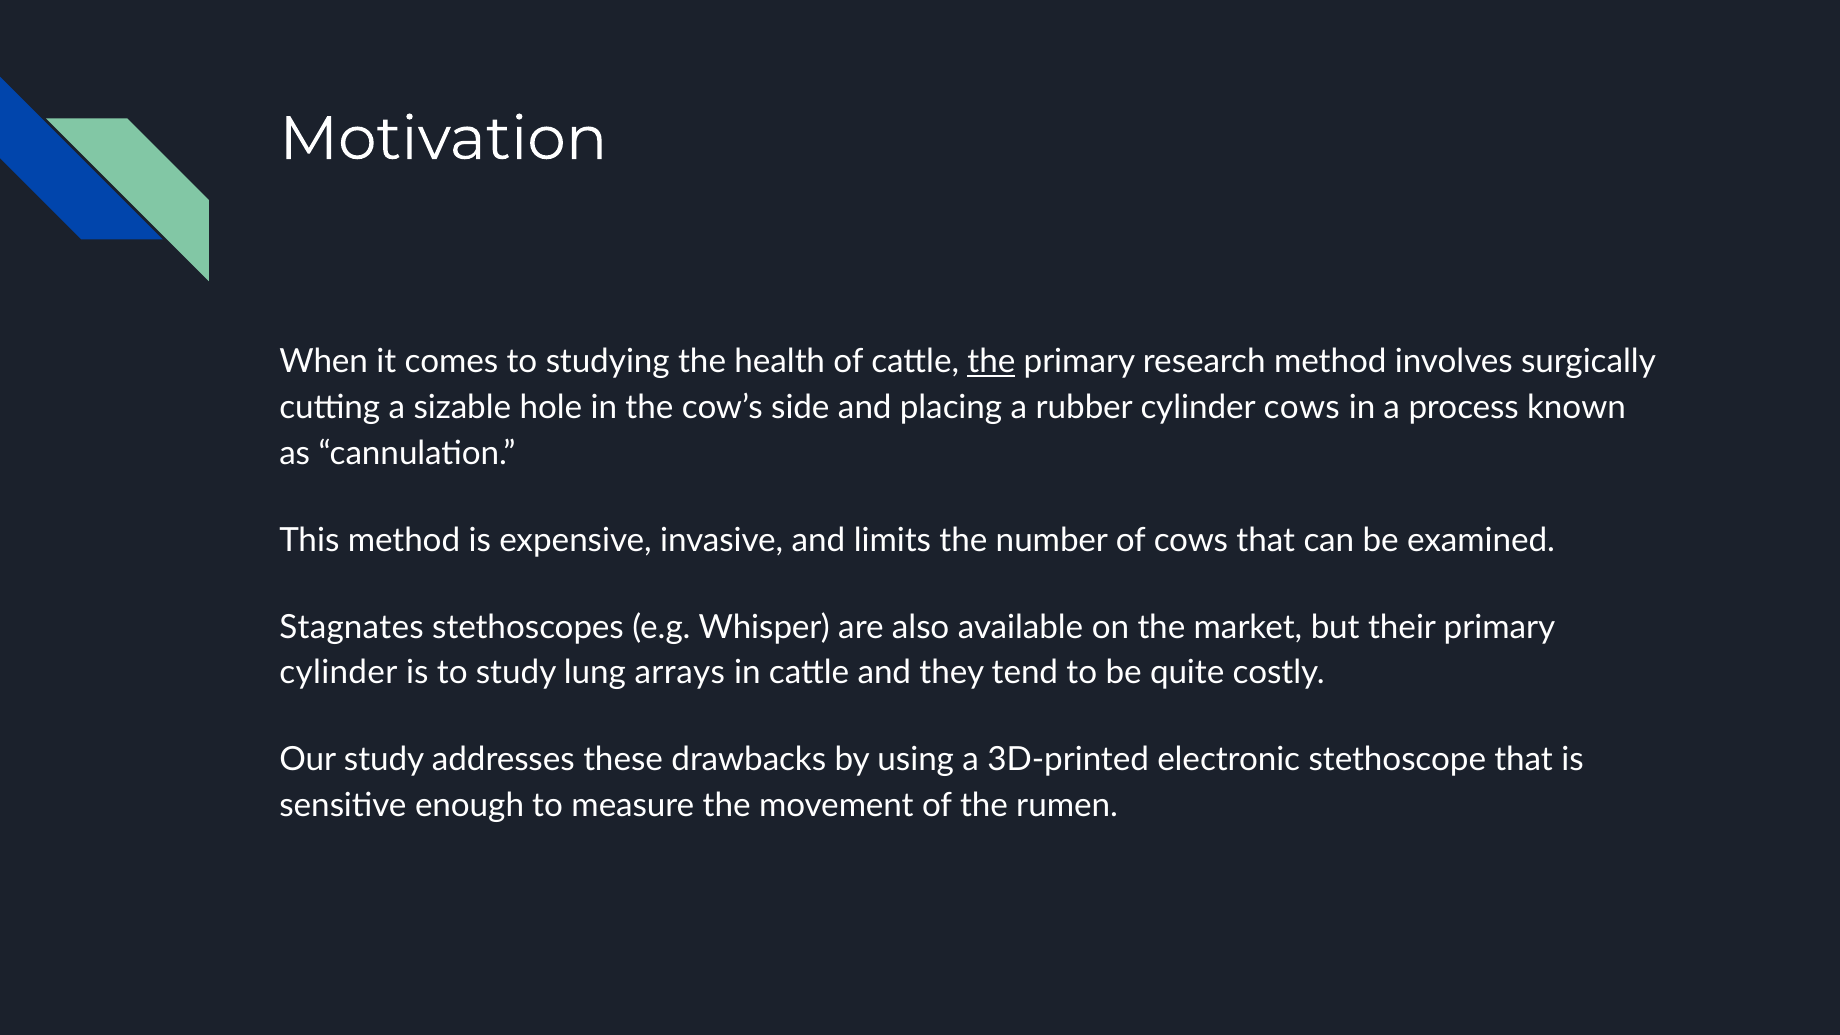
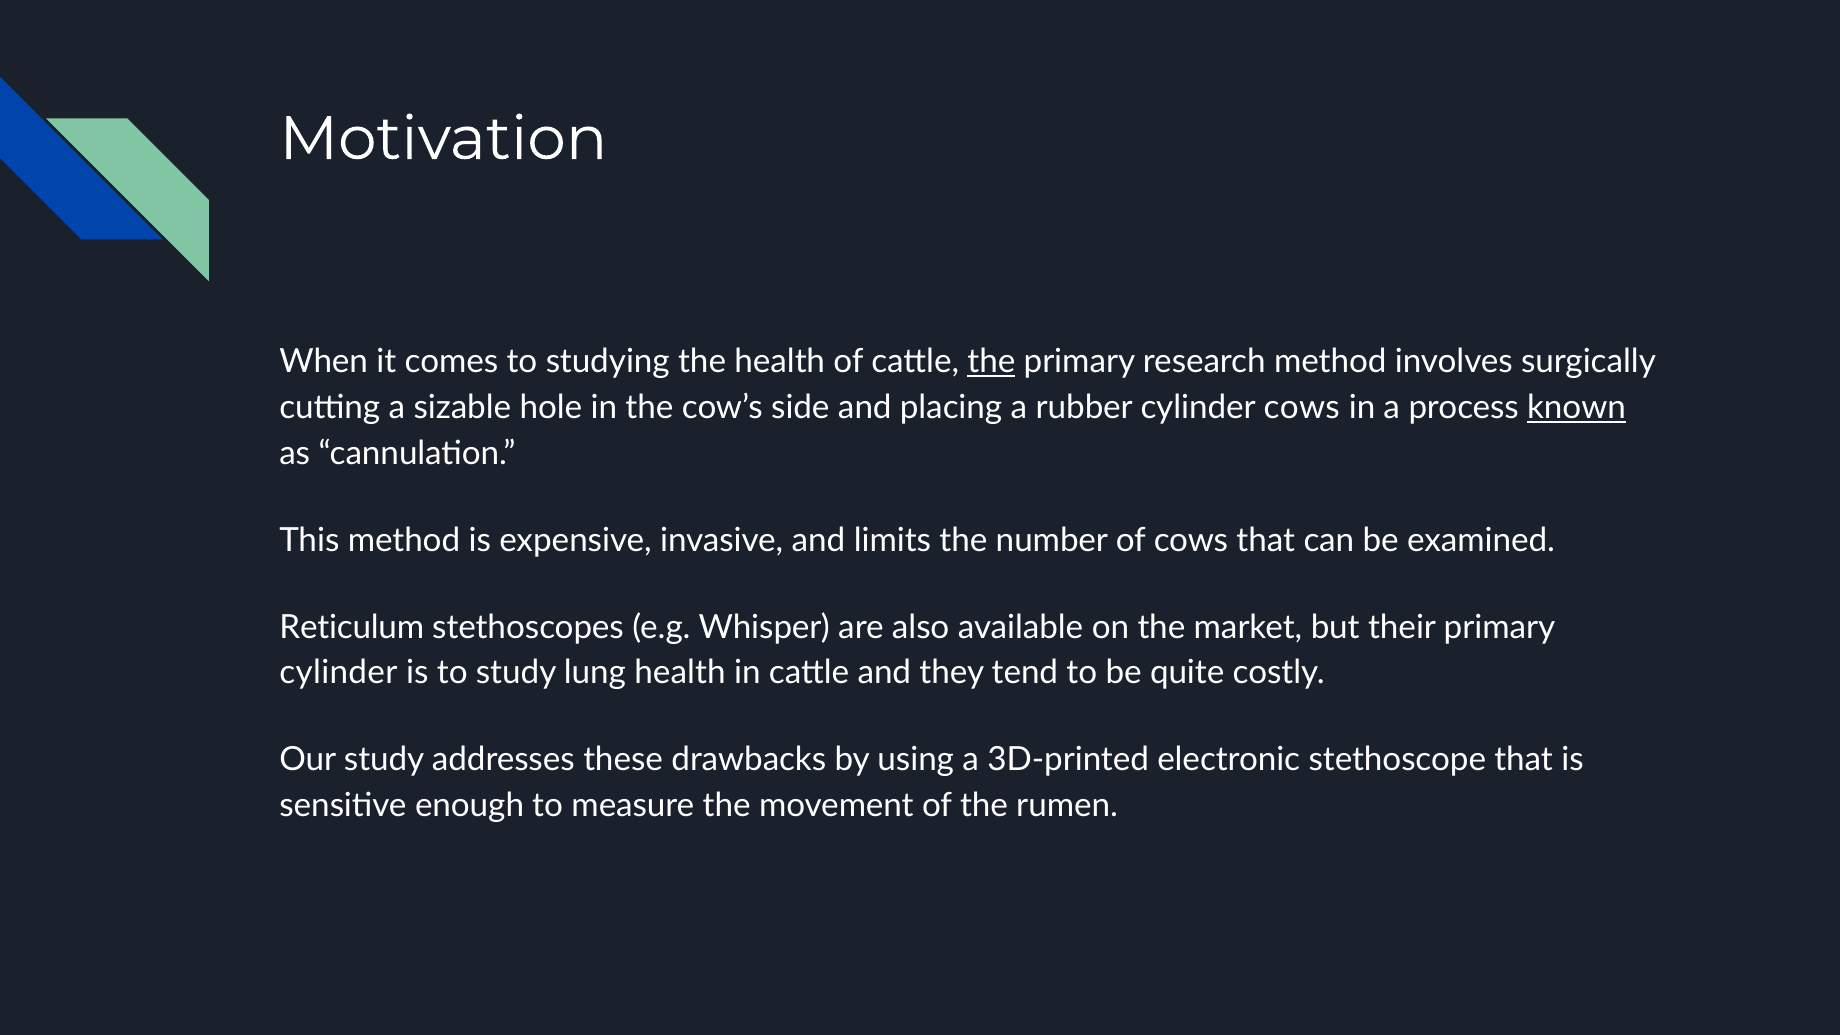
known underline: none -> present
Stagnates: Stagnates -> Reticulum
lung arrays: arrays -> health
